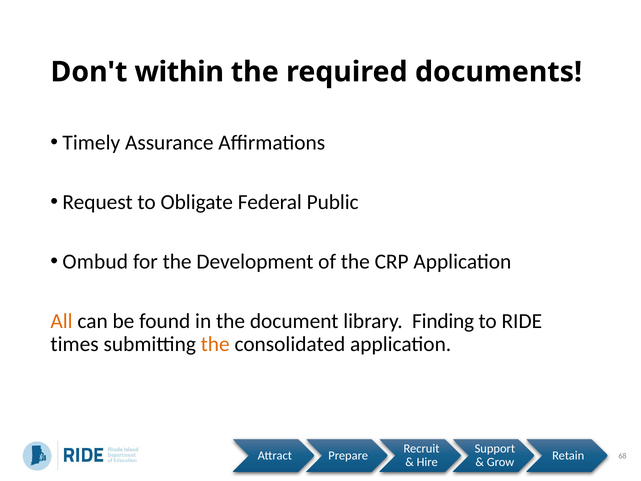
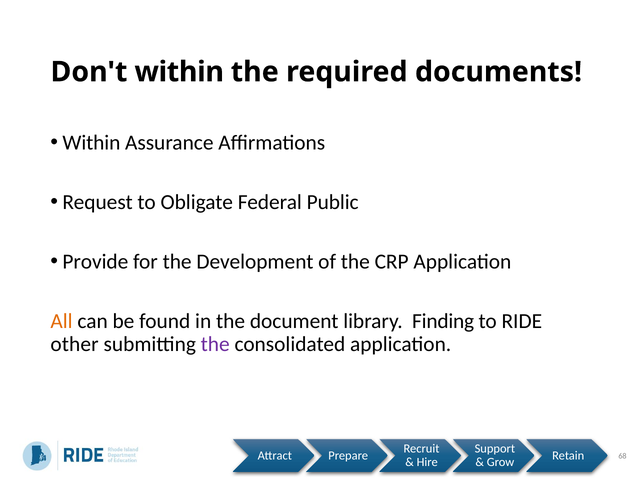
Timely at (91, 143): Timely -> Within
Ombud: Ombud -> Provide
times: times -> other
the at (215, 344) colour: orange -> purple
